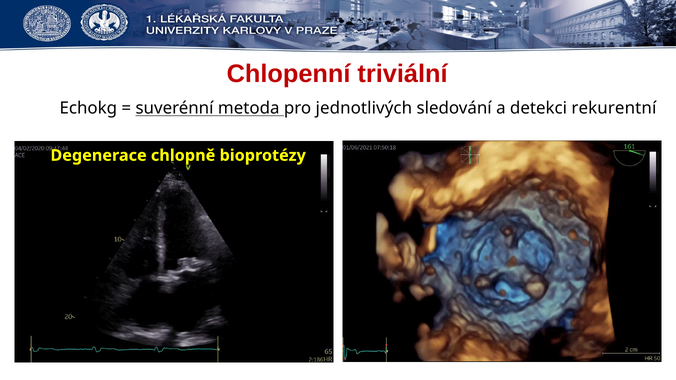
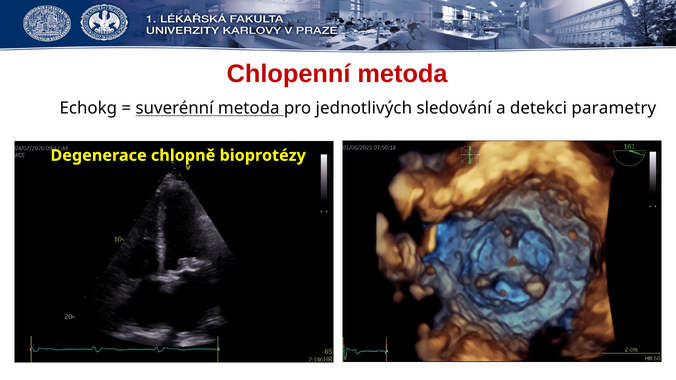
Chlopenní triviální: triviální -> metoda
rekurentní: rekurentní -> parametry
